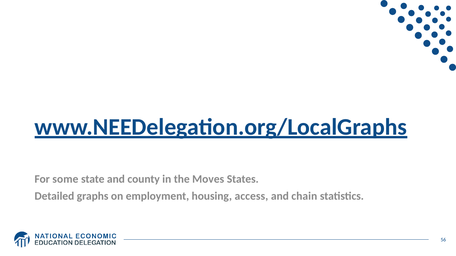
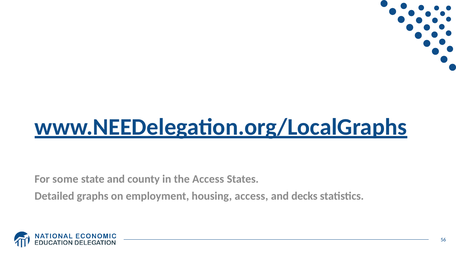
the Moves: Moves -> Access
chain: chain -> decks
